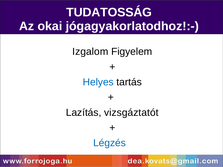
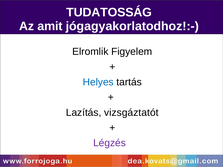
okai: okai -> amit
Izgalom: Izgalom -> Elromlik
Légzés colour: blue -> purple
